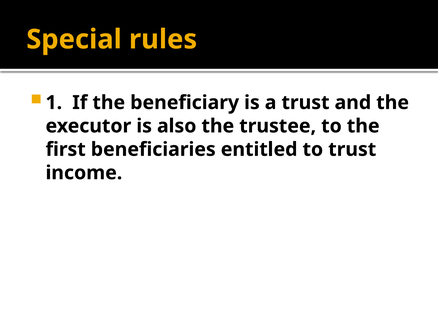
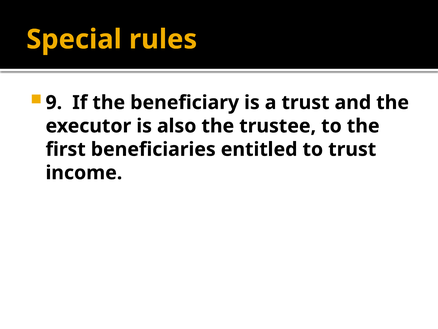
1: 1 -> 9
